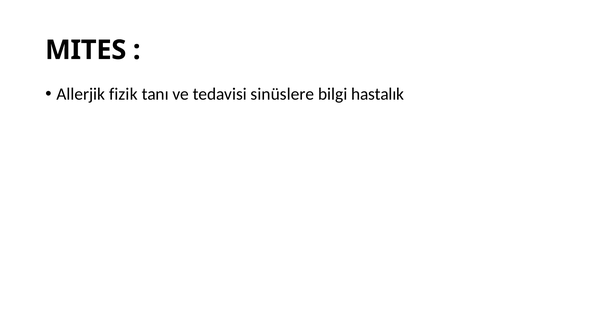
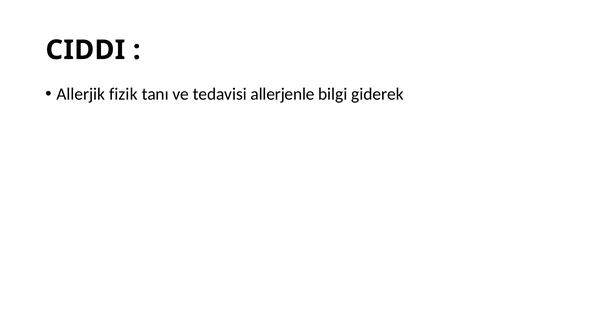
MITES: MITES -> CIDDI
sinüslere: sinüslere -> allerjenle
hastalık: hastalık -> giderek
